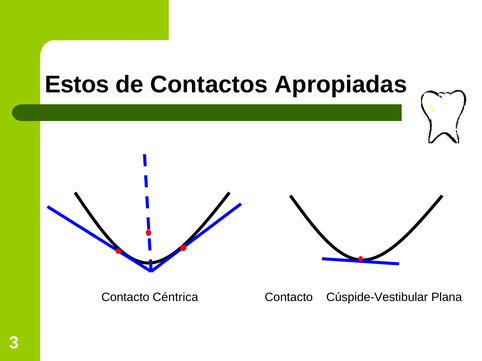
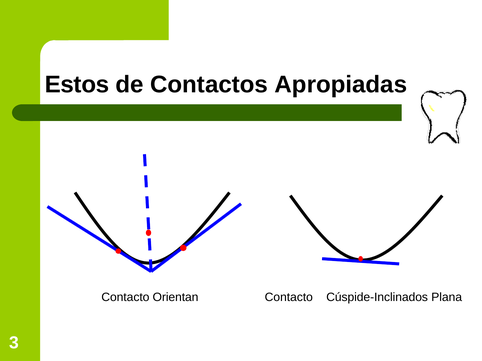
Céntrica: Céntrica -> Orientan
Cúspide-Vestibular: Cúspide-Vestibular -> Cúspide-Inclinados
